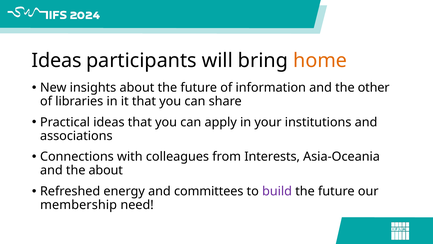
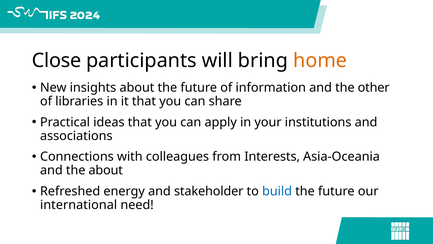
Ideas at (57, 61): Ideas -> Close
committees: committees -> stakeholder
build colour: purple -> blue
membership: membership -> international
